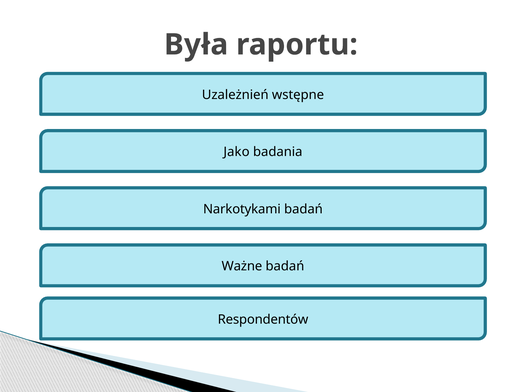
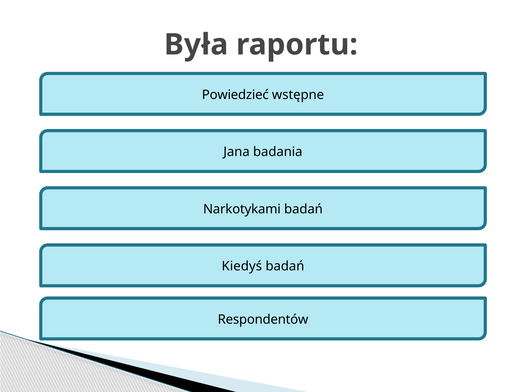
Uzależnień: Uzależnień -> Powiedzieć
Jako: Jako -> Jana
Ważne: Ważne -> Kiedyś
